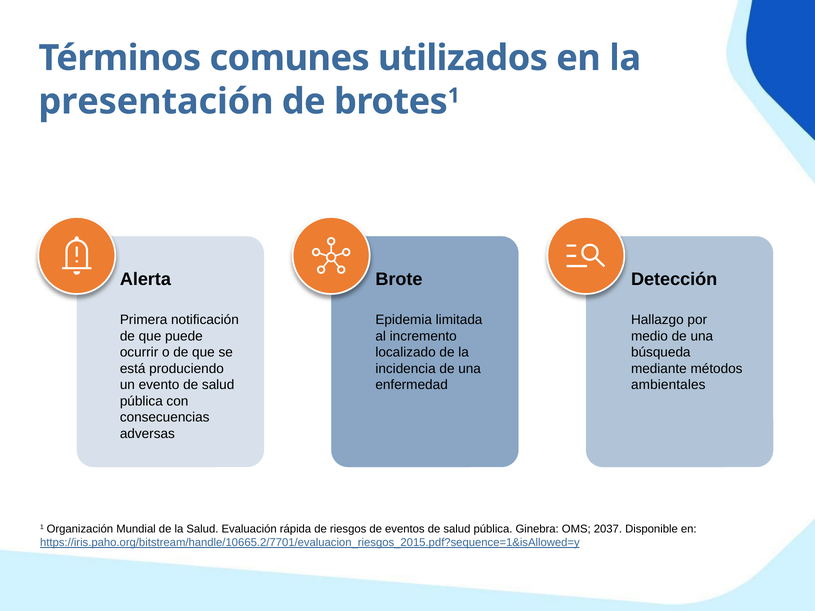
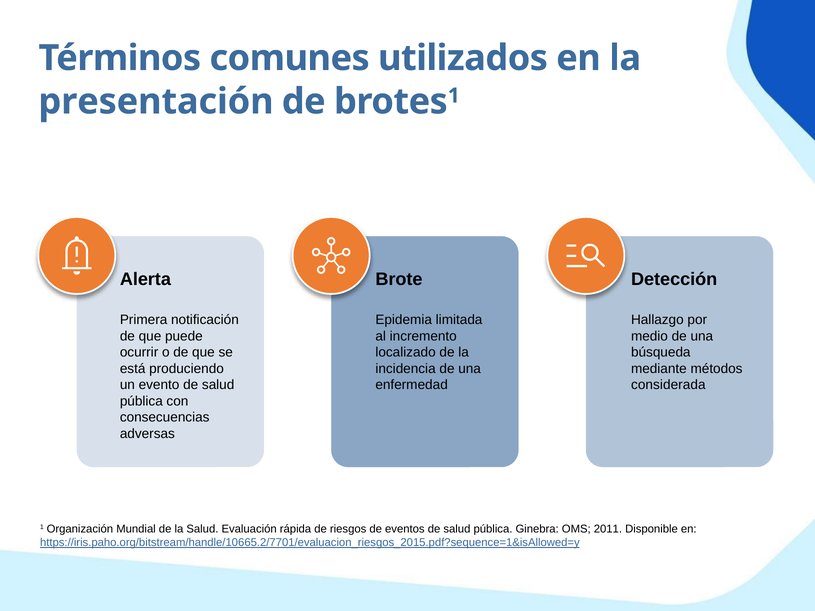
ambientales: ambientales -> considerada
2037: 2037 -> 2011
